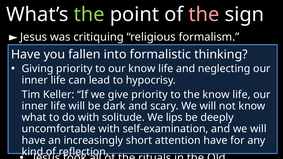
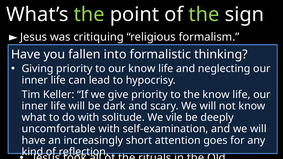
the at (204, 14) colour: pink -> light green
lips: lips -> vile
have at (215, 140): have -> goes
